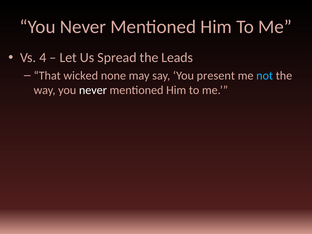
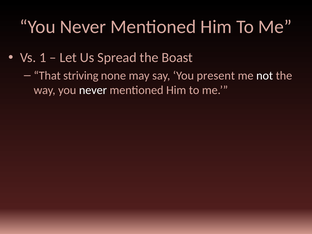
4: 4 -> 1
Leads: Leads -> Boast
wicked: wicked -> striving
not colour: light blue -> white
